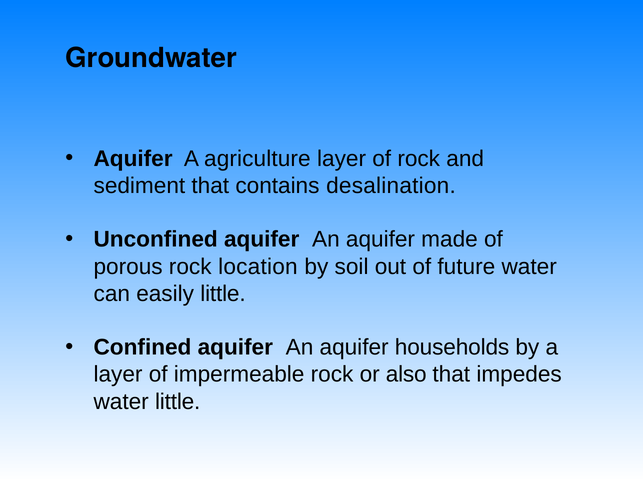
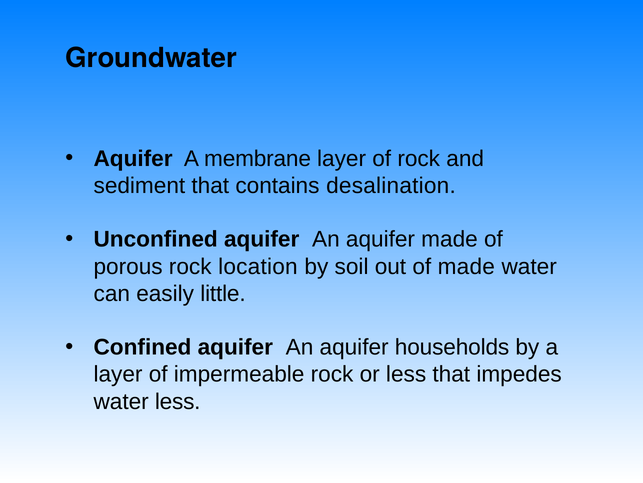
agriculture: agriculture -> membrane
of future: future -> made
or also: also -> less
water little: little -> less
